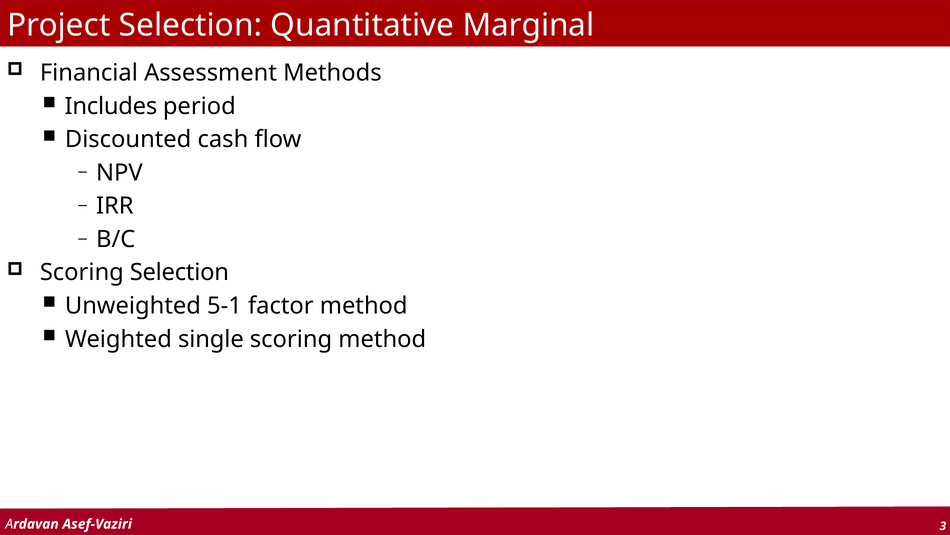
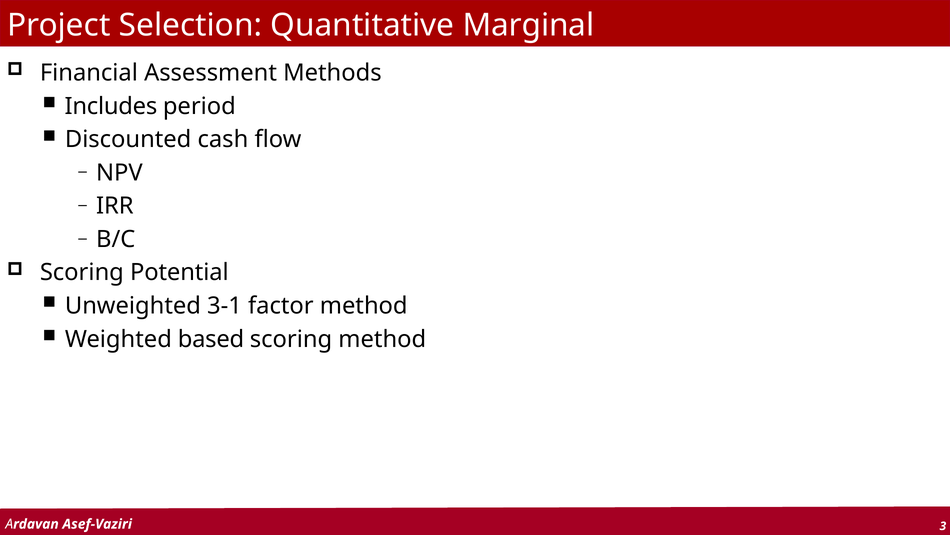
Scoring Selection: Selection -> Potential
5-1: 5-1 -> 3-1
single: single -> based
